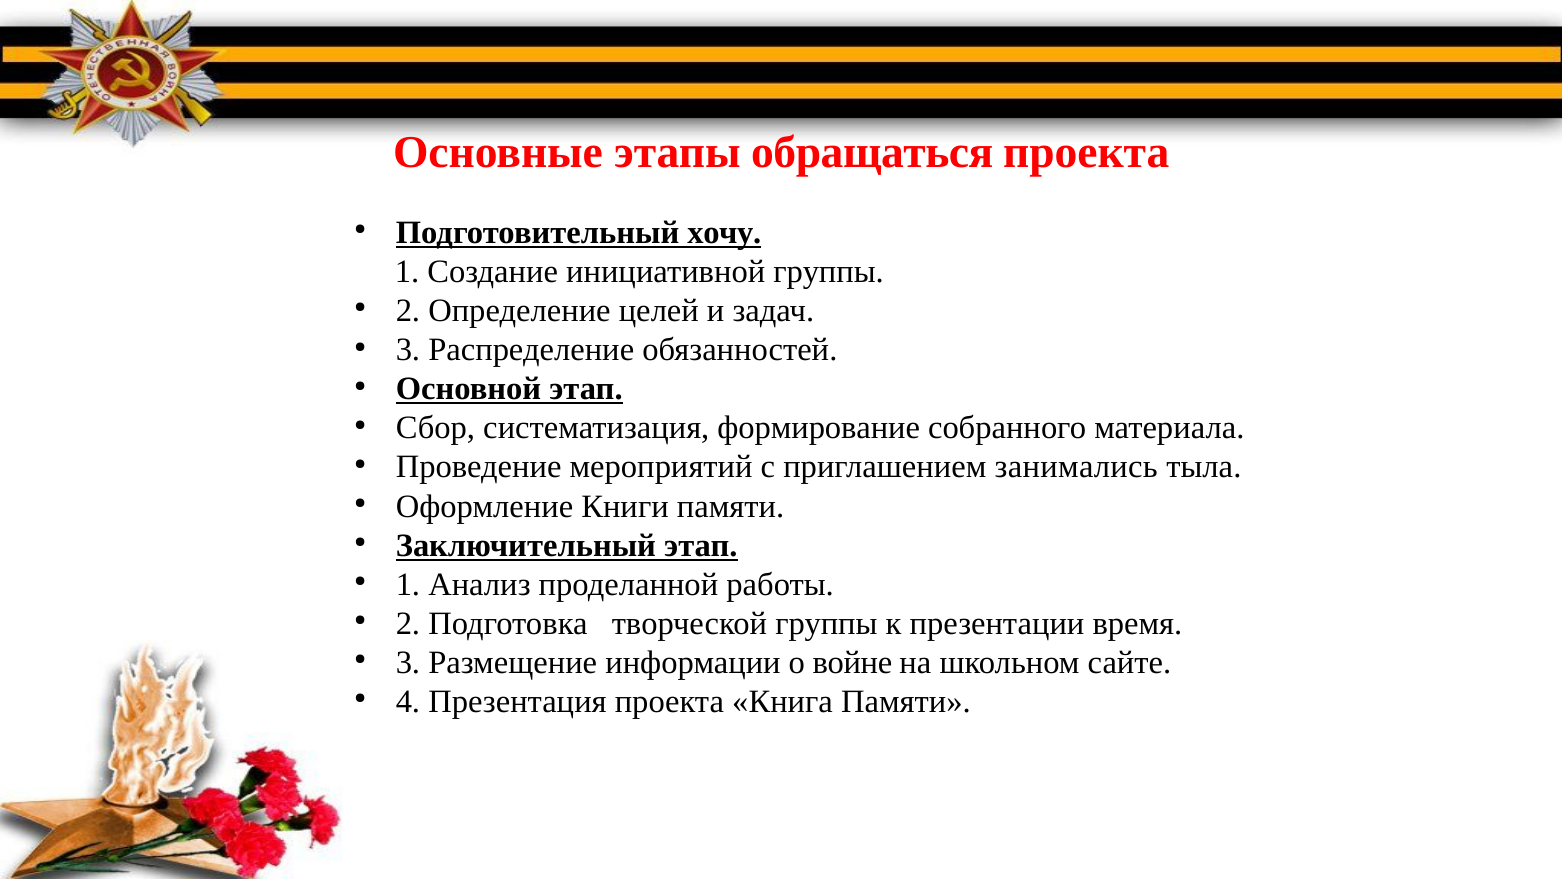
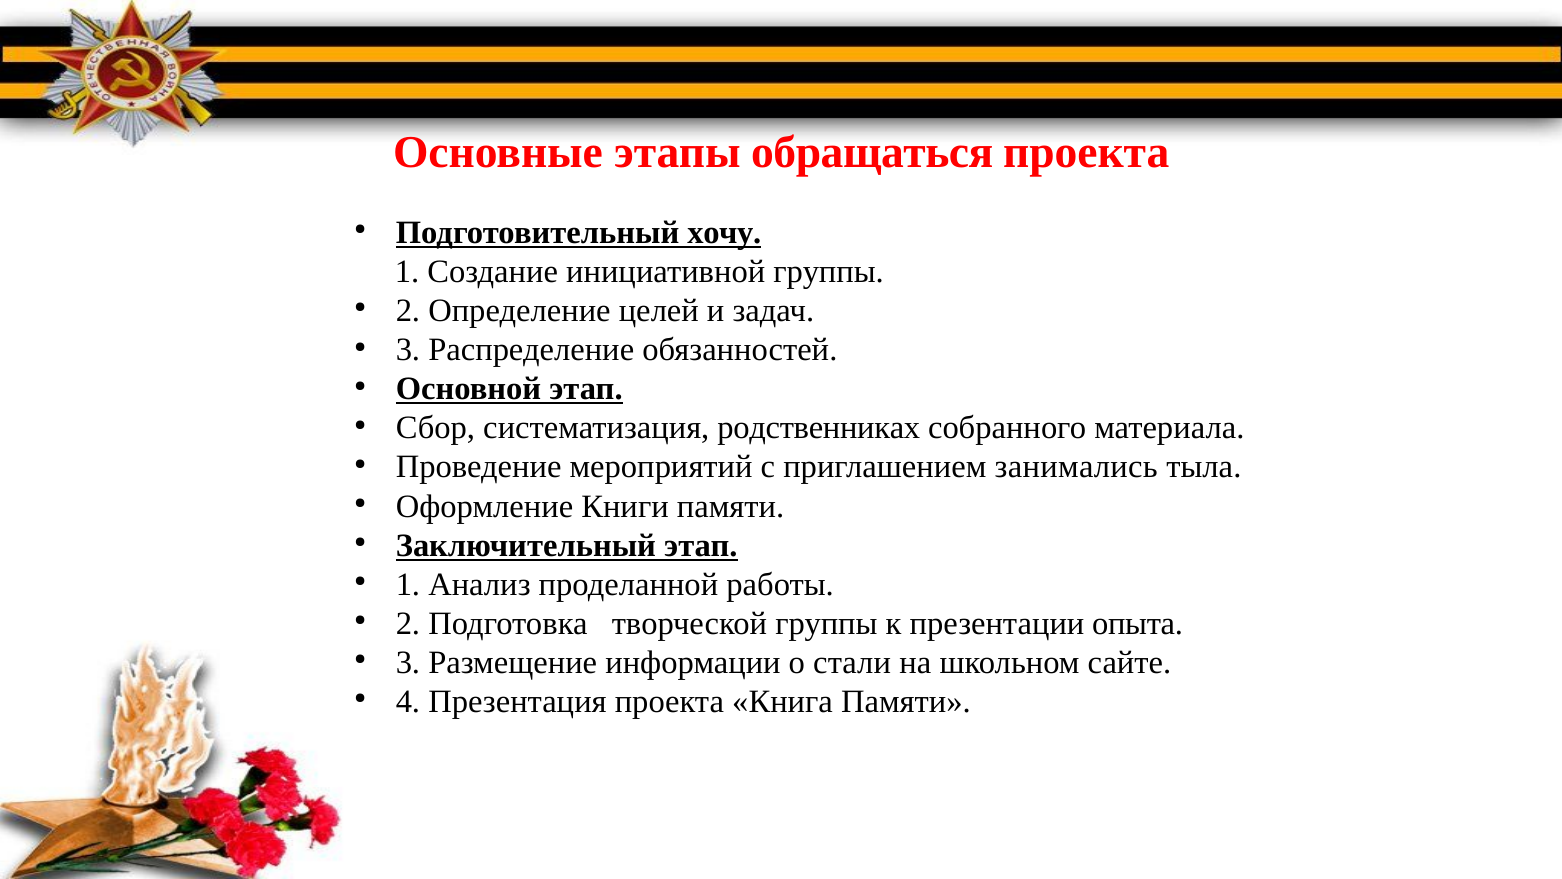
формирование: формирование -> родственниках
время: время -> опыта
войне: войне -> стали
